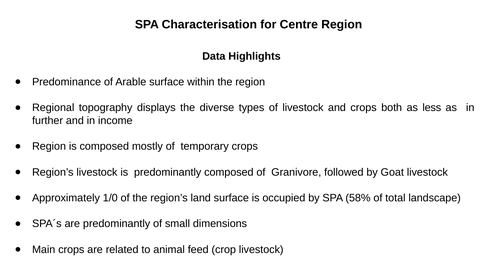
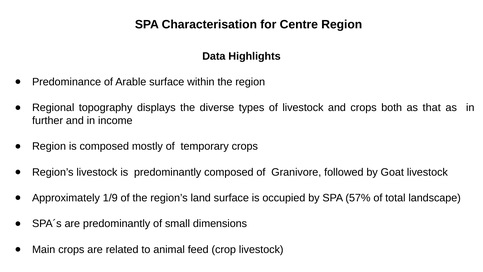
less: less -> that
1/0: 1/0 -> 1/9
58%: 58% -> 57%
